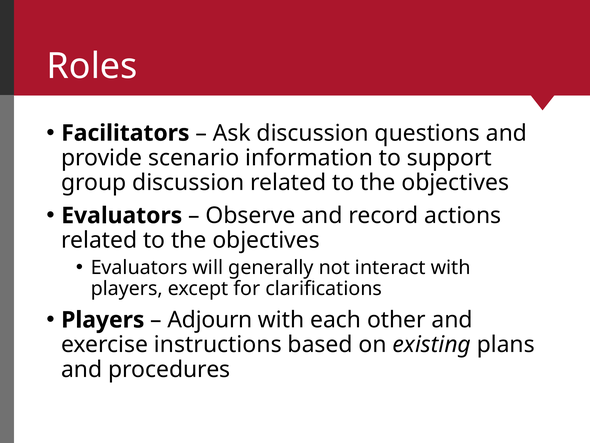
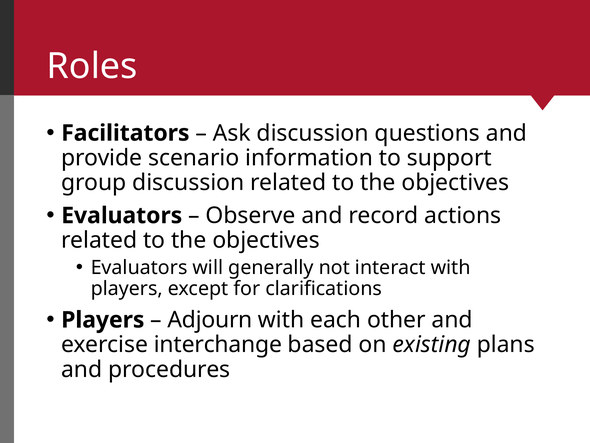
instructions: instructions -> interchange
